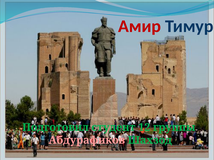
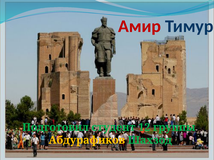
Абдурафиков colour: pink -> yellow
